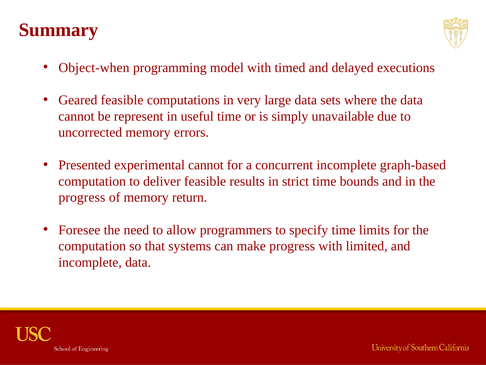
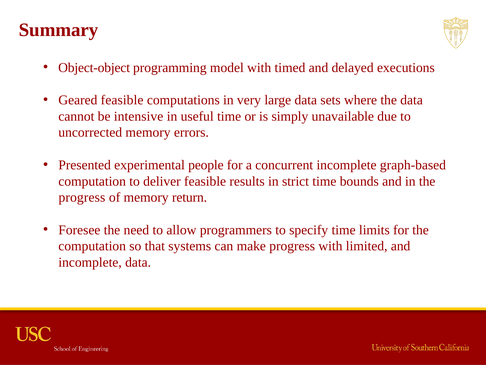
Object-when: Object-when -> Object-object
represent: represent -> intensive
experimental cannot: cannot -> people
